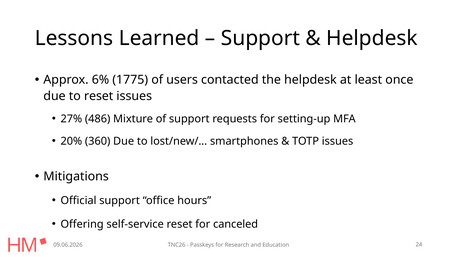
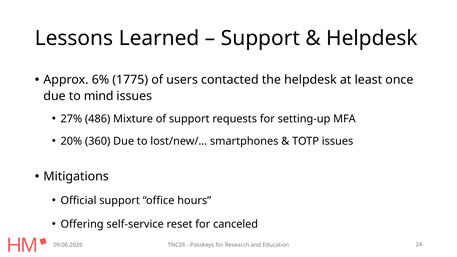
to reset: reset -> mind
